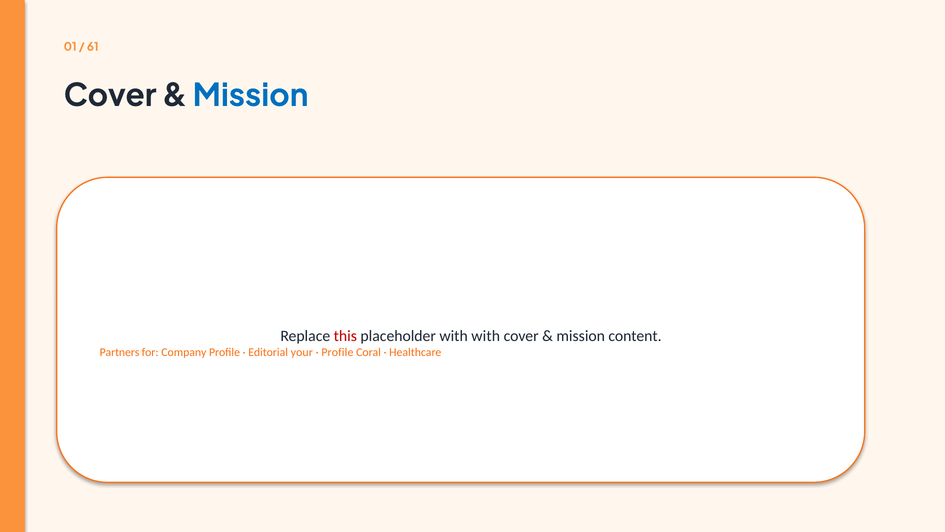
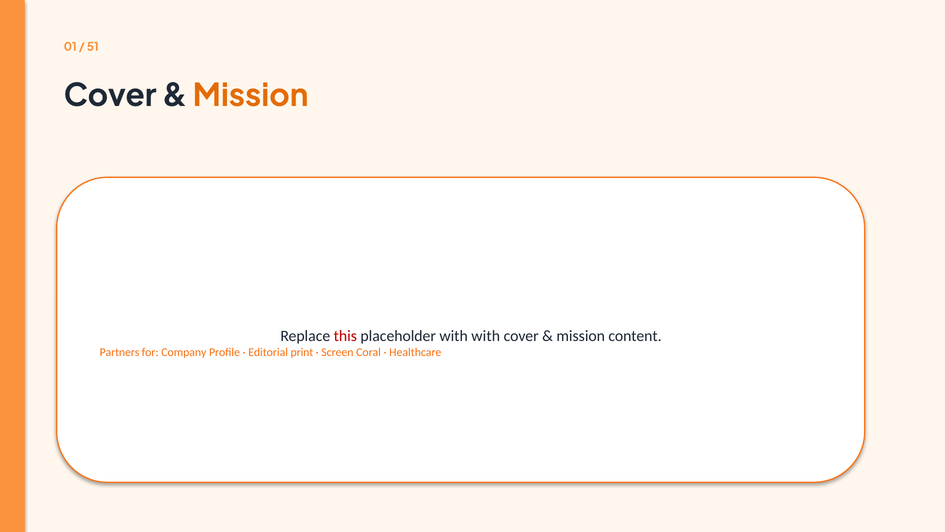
61: 61 -> 51
Mission at (251, 95) colour: blue -> orange
your: your -> print
Profile at (337, 352): Profile -> Screen
